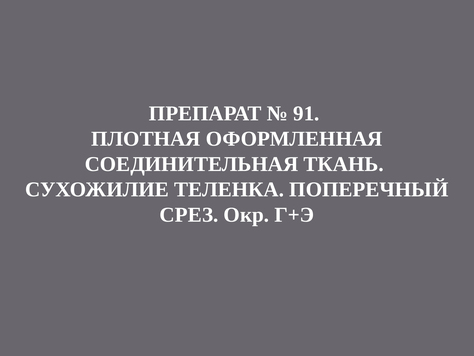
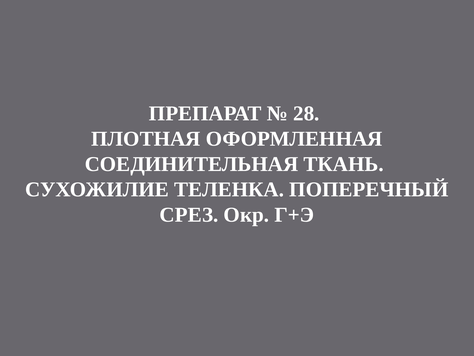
91: 91 -> 28
